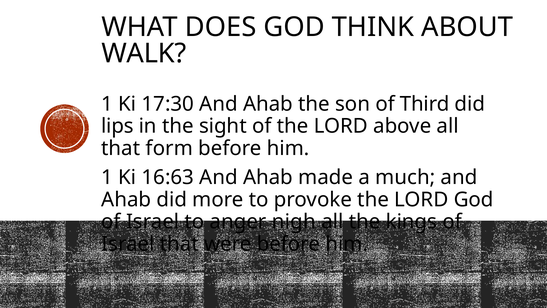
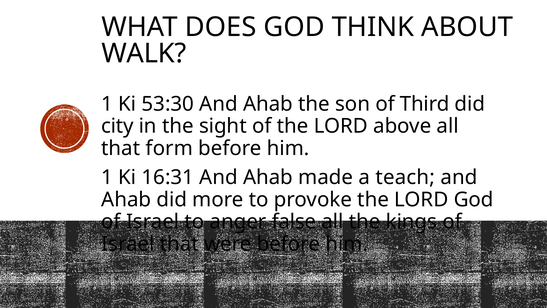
17:30: 17:30 -> 53:30
lips: lips -> city
16:63: 16:63 -> 16:31
much: much -> teach
nigh: nigh -> false
